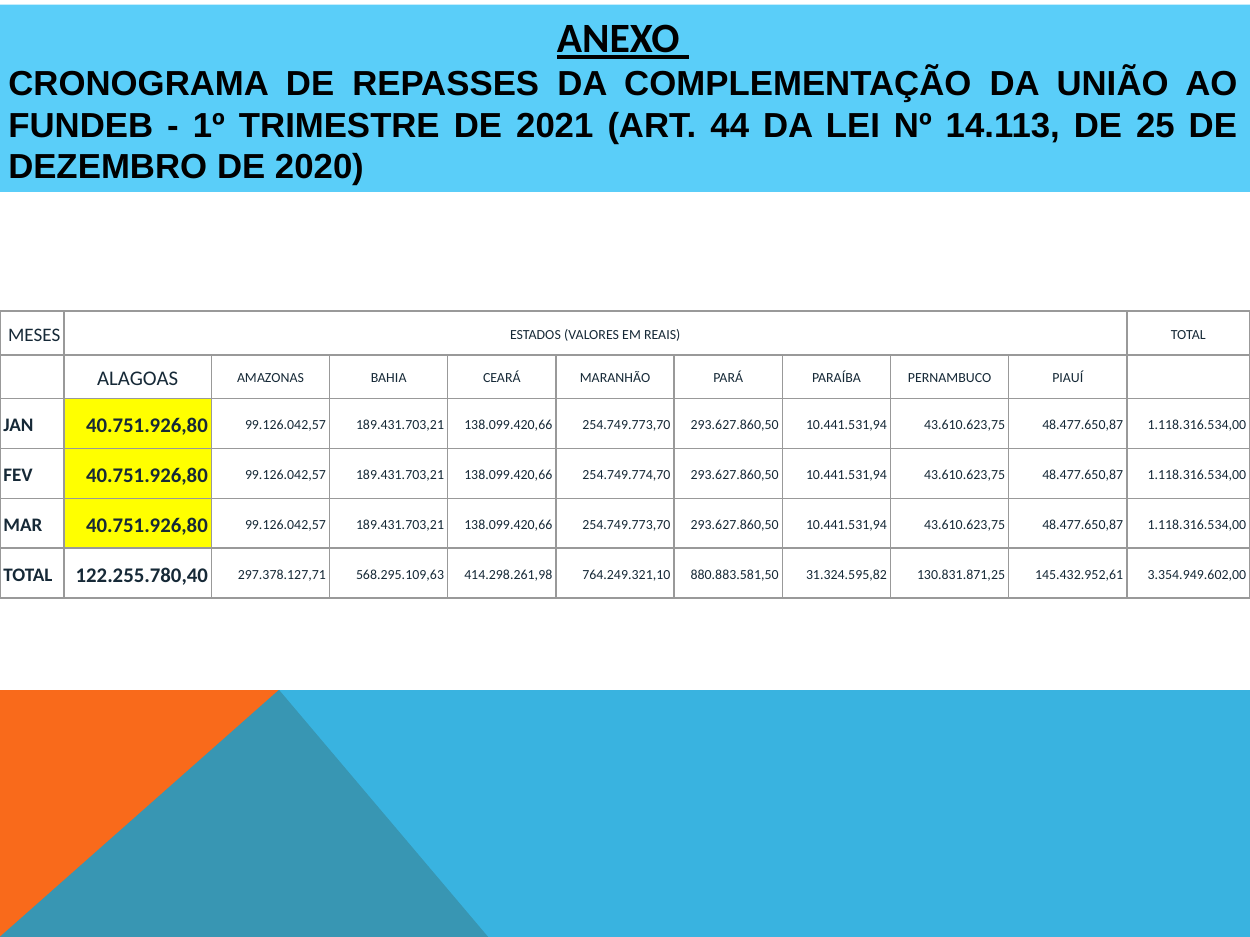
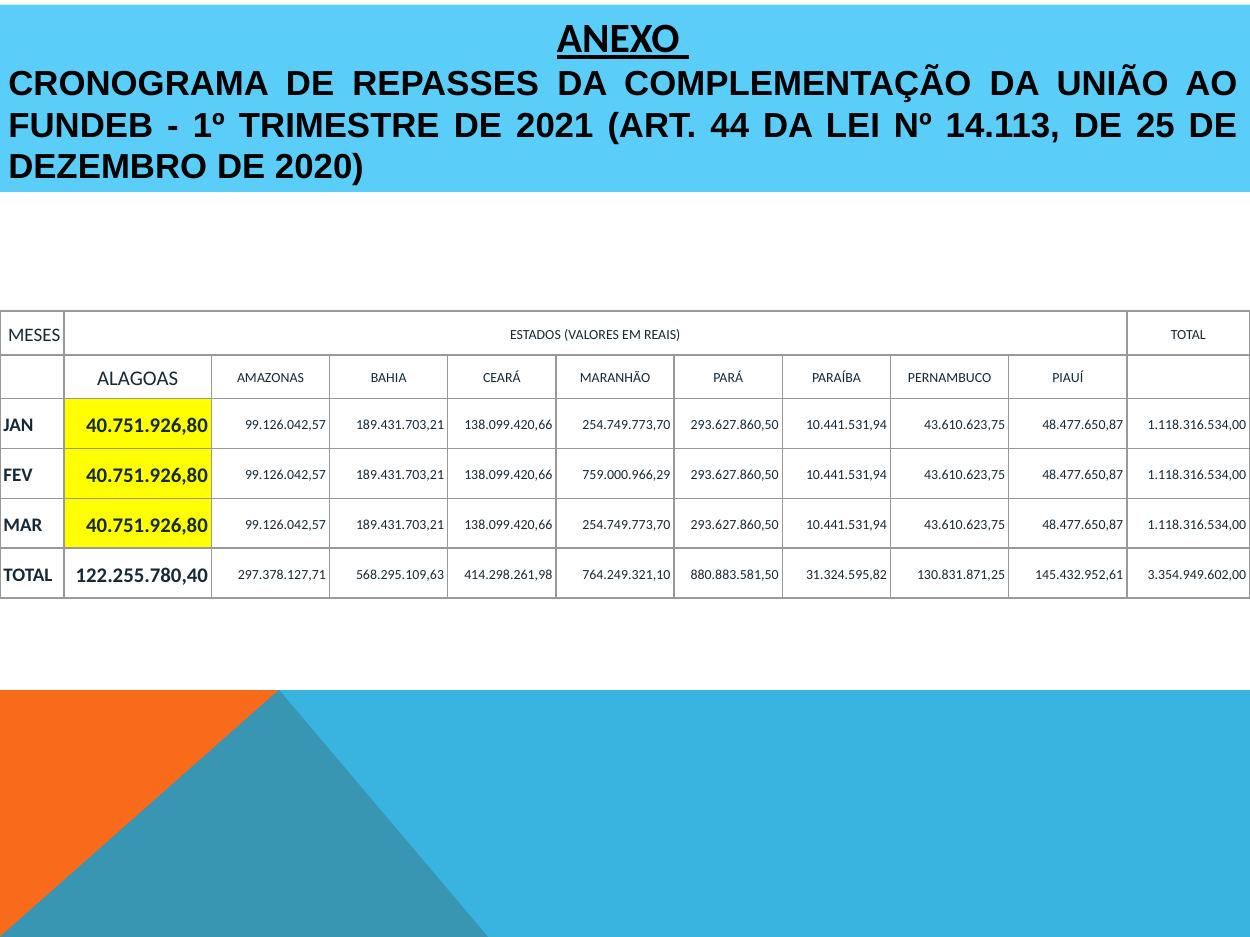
254.749.774,70: 254.749.774,70 -> 759.000.966,29
